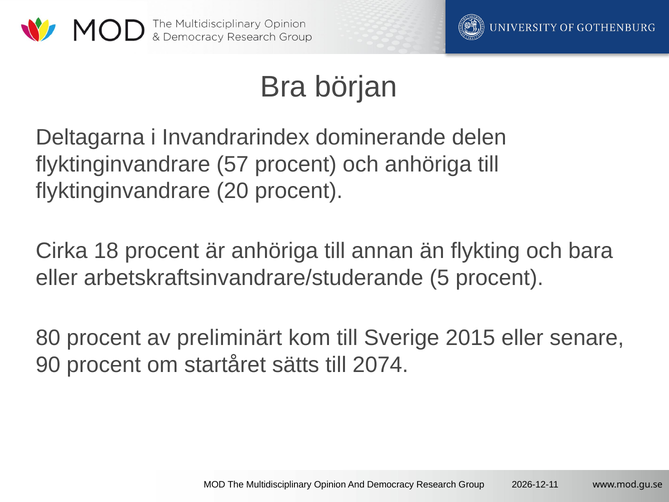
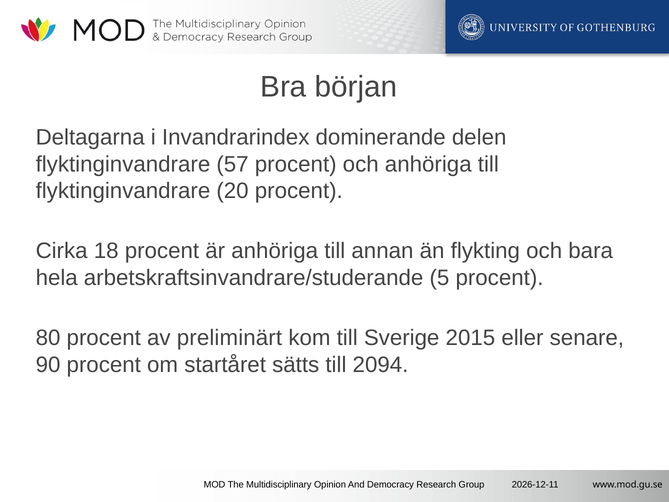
eller at (57, 278): eller -> hela
2074: 2074 -> 2094
